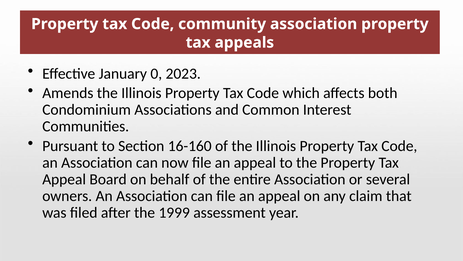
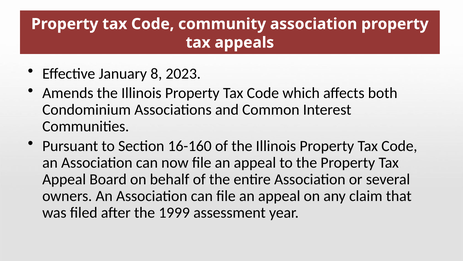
0: 0 -> 8
